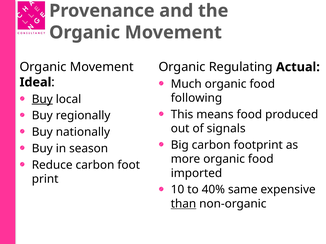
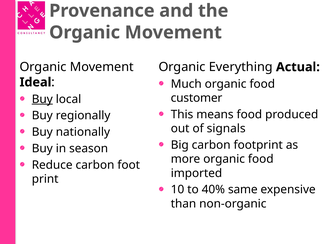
Regulating: Regulating -> Everything
following: following -> customer
than underline: present -> none
